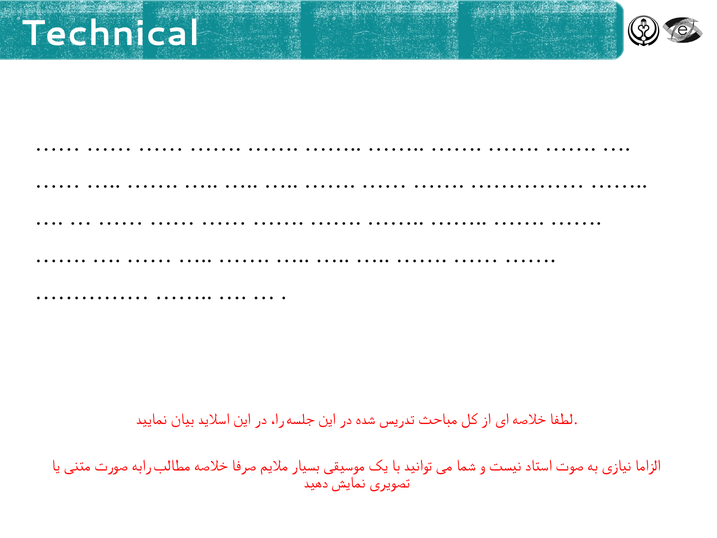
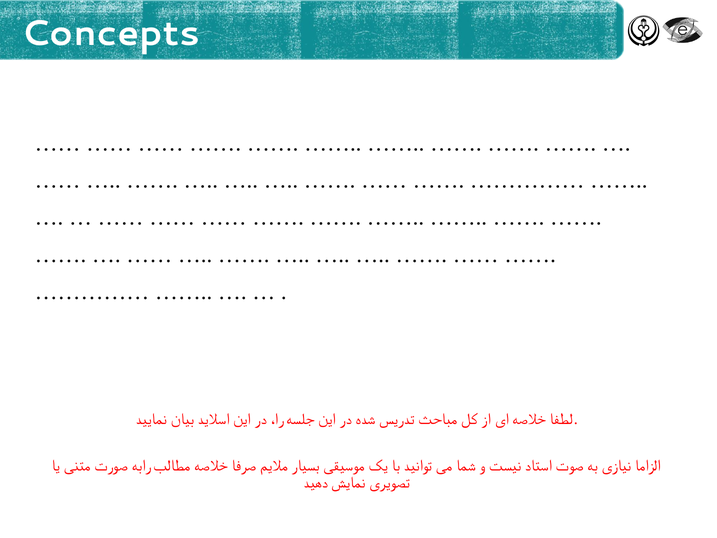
Technical: Technical -> Concepts
